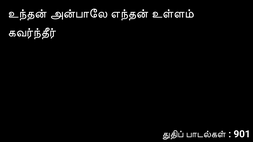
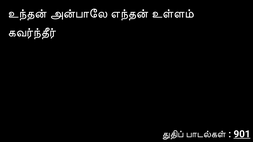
901 underline: none -> present
